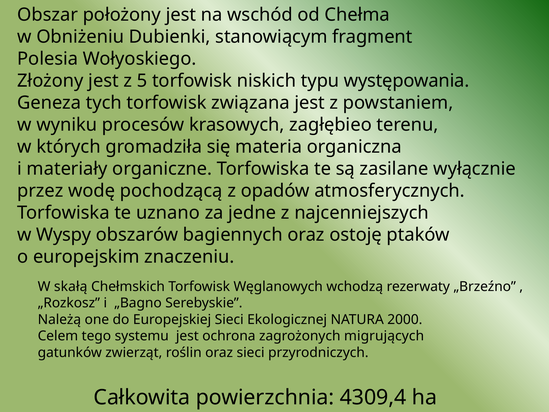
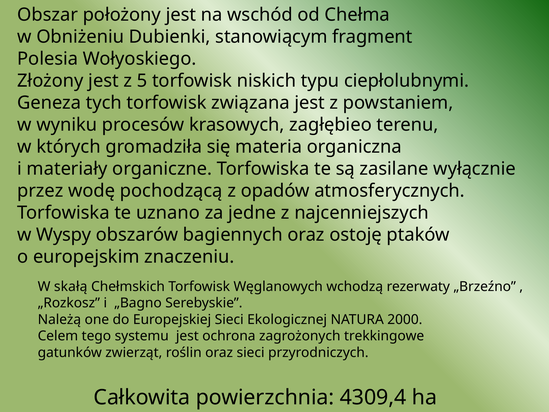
występowania: występowania -> ciepłolubnymi
migrujących: migrujących -> trekkingowe
